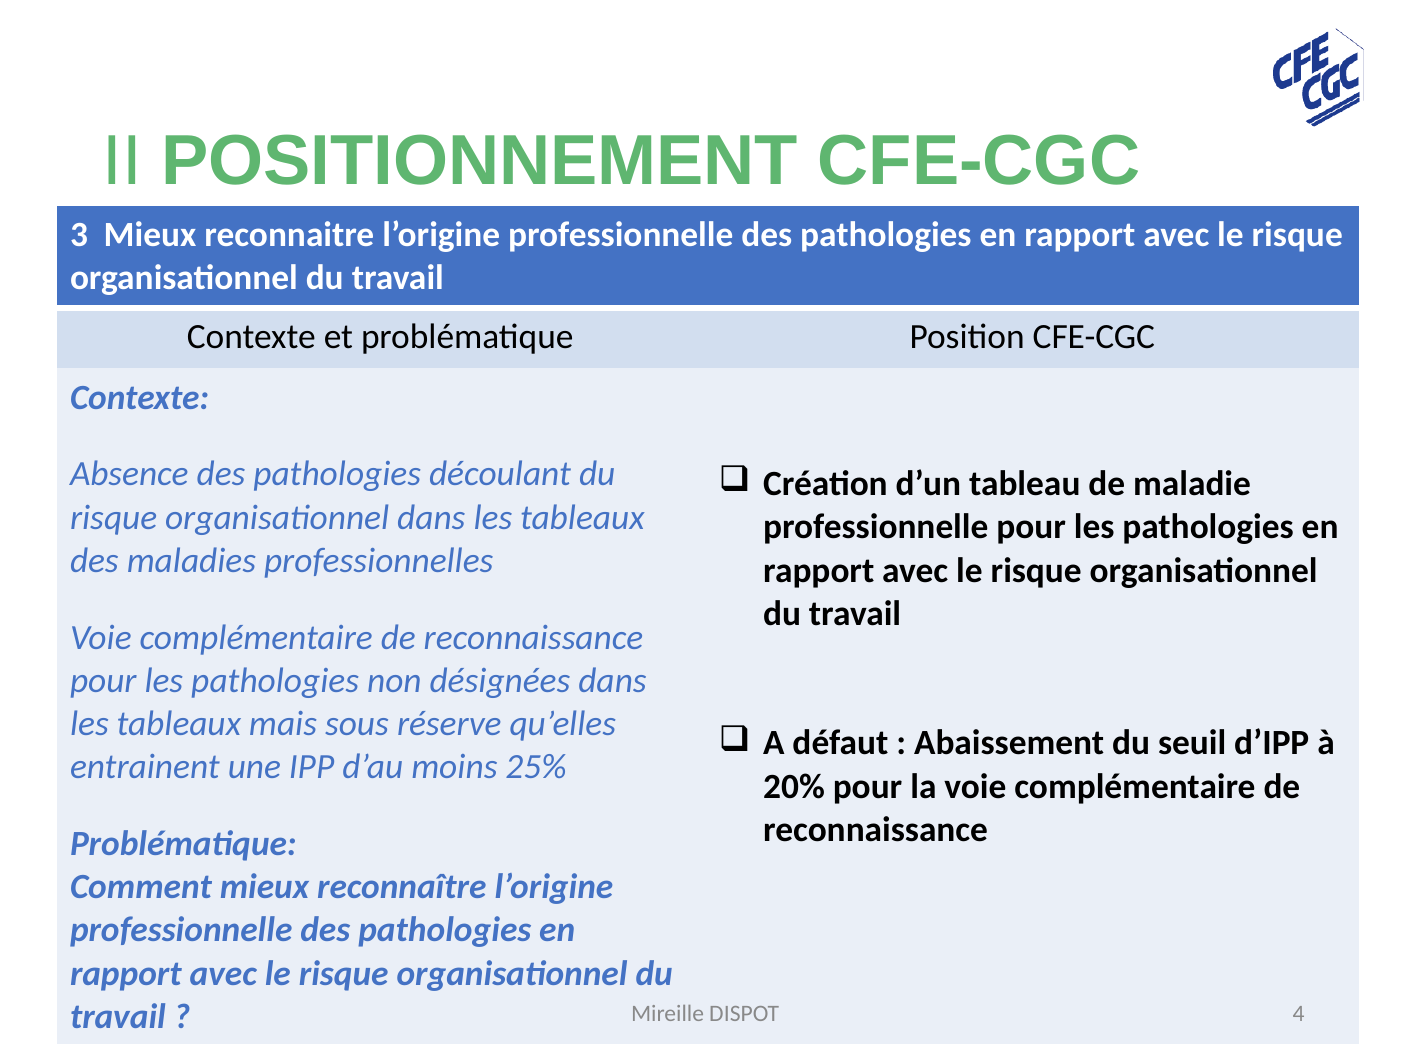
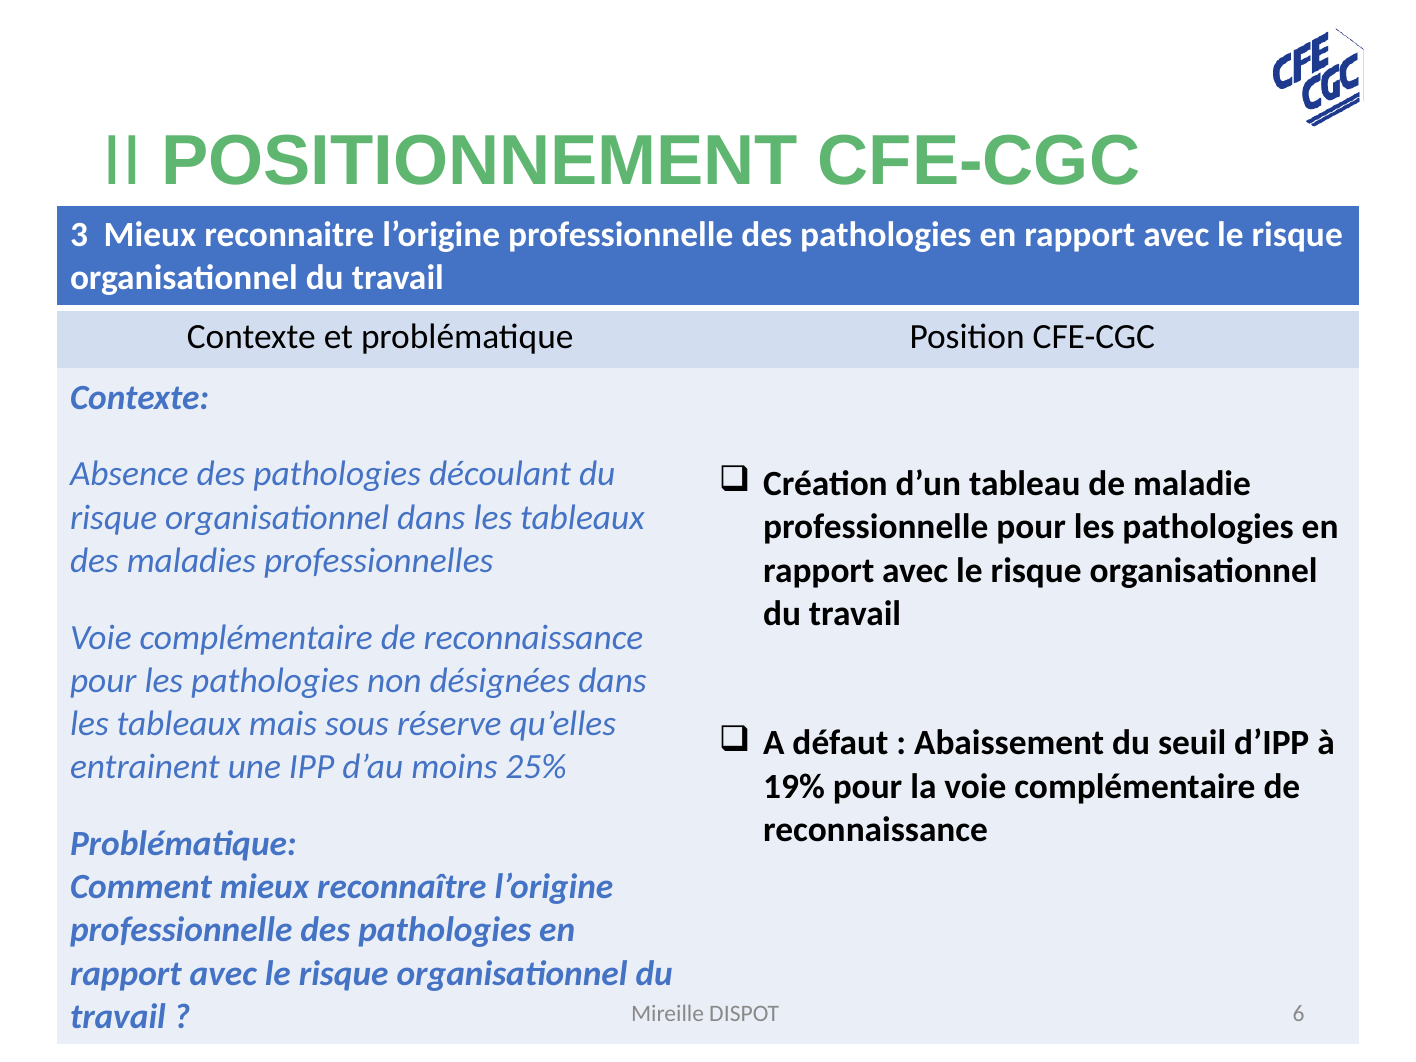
20%: 20% -> 19%
4: 4 -> 6
